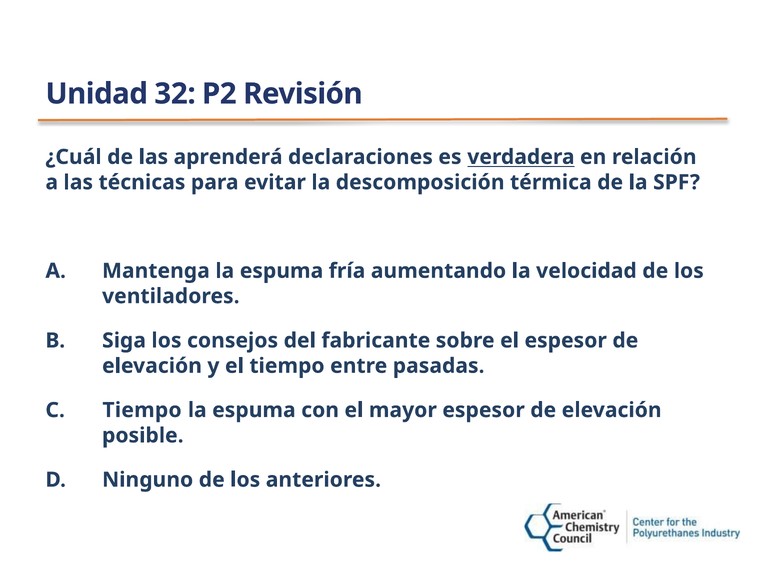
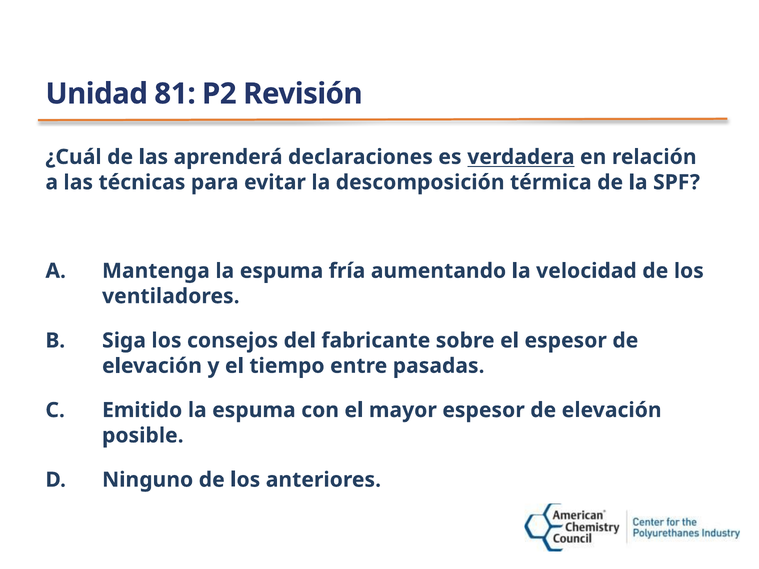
32: 32 -> 81
Tiempo at (142, 410): Tiempo -> Emitido
